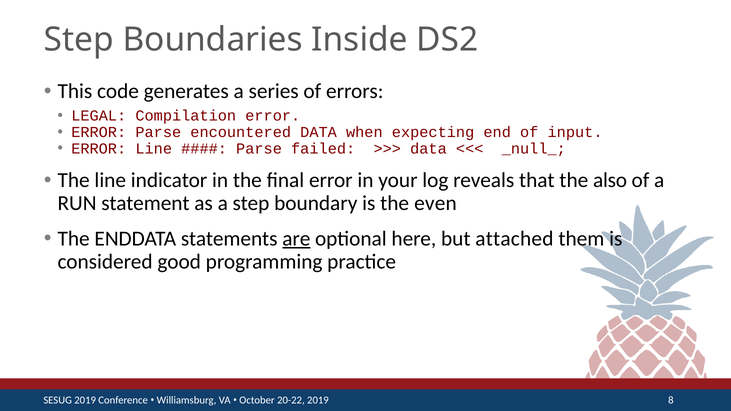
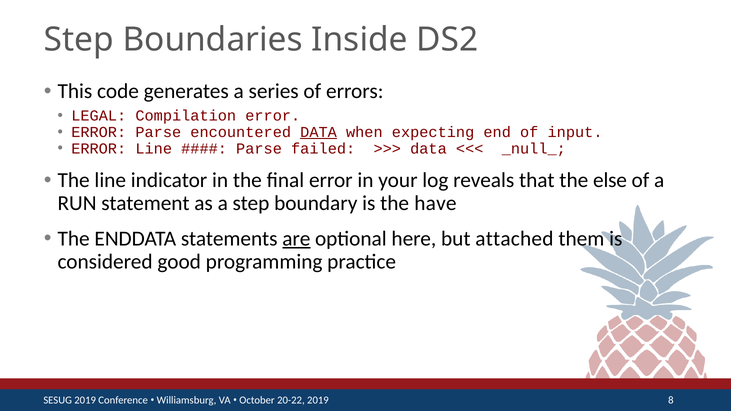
DATA at (319, 132) underline: none -> present
also: also -> else
even: even -> have
